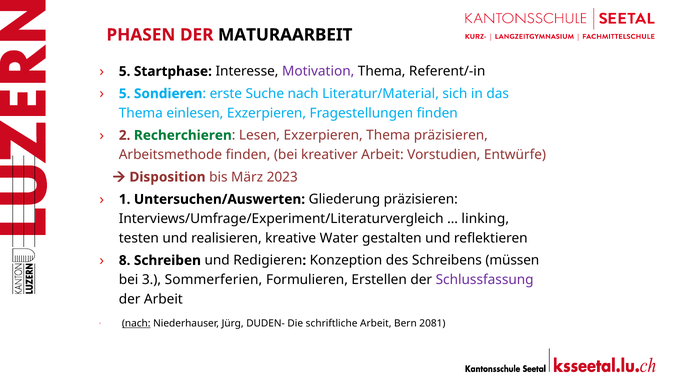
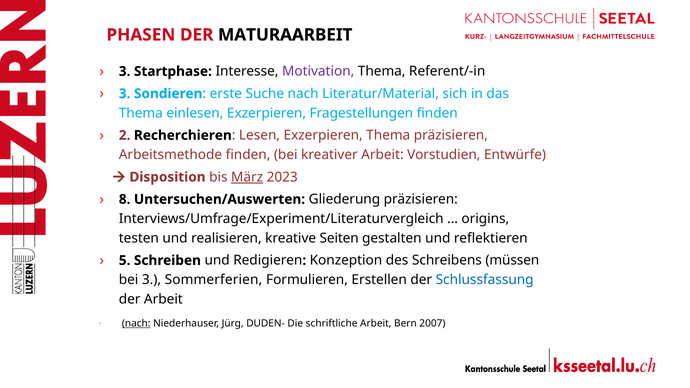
5 at (125, 71): 5 -> 3
5 at (125, 94): 5 -> 3
Recherchieren colour: green -> black
März underline: none -> present
1: 1 -> 8
linking: linking -> origins
Water: Water -> Seiten
8: 8 -> 5
Schlussfassung colour: purple -> blue
2081: 2081 -> 2007
